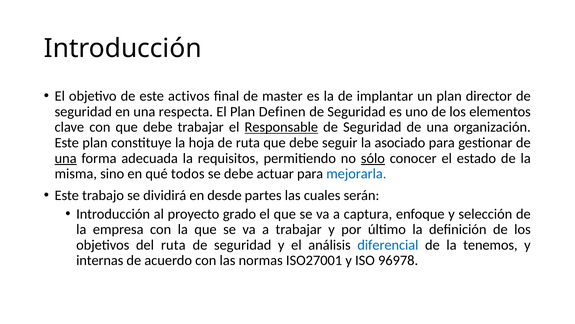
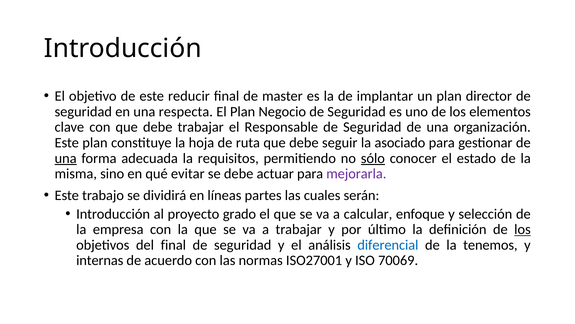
activos: activos -> reducir
Definen: Definen -> Negocio
Responsable underline: present -> none
todos: todos -> evitar
mejorarla colour: blue -> purple
desde: desde -> líneas
captura: captura -> calcular
los at (522, 229) underline: none -> present
del ruta: ruta -> final
96978: 96978 -> 70069
